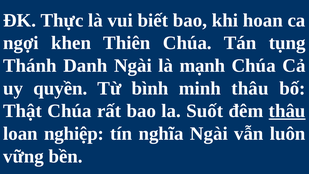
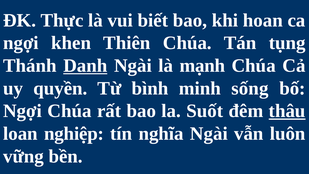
Danh underline: none -> present
minh thâu: thâu -> sống
Thật at (22, 111): Thật -> Ngợi
